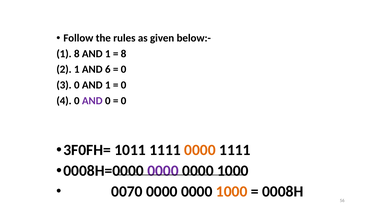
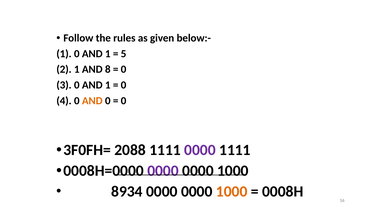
1 8: 8 -> 0
8 at (124, 54): 8 -> 5
6: 6 -> 8
AND at (92, 101) colour: purple -> orange
1011: 1011 -> 2088
0000 at (200, 150) colour: orange -> purple
0070: 0070 -> 8934
